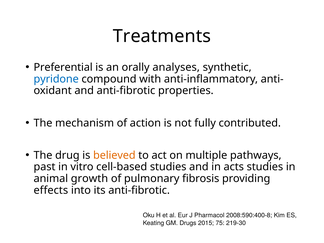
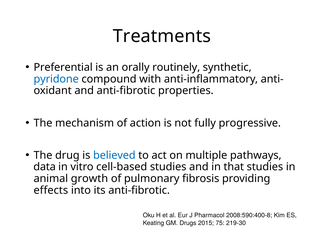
analyses: analyses -> routinely
contributed: contributed -> progressive
believed colour: orange -> blue
past: past -> data
acts: acts -> that
